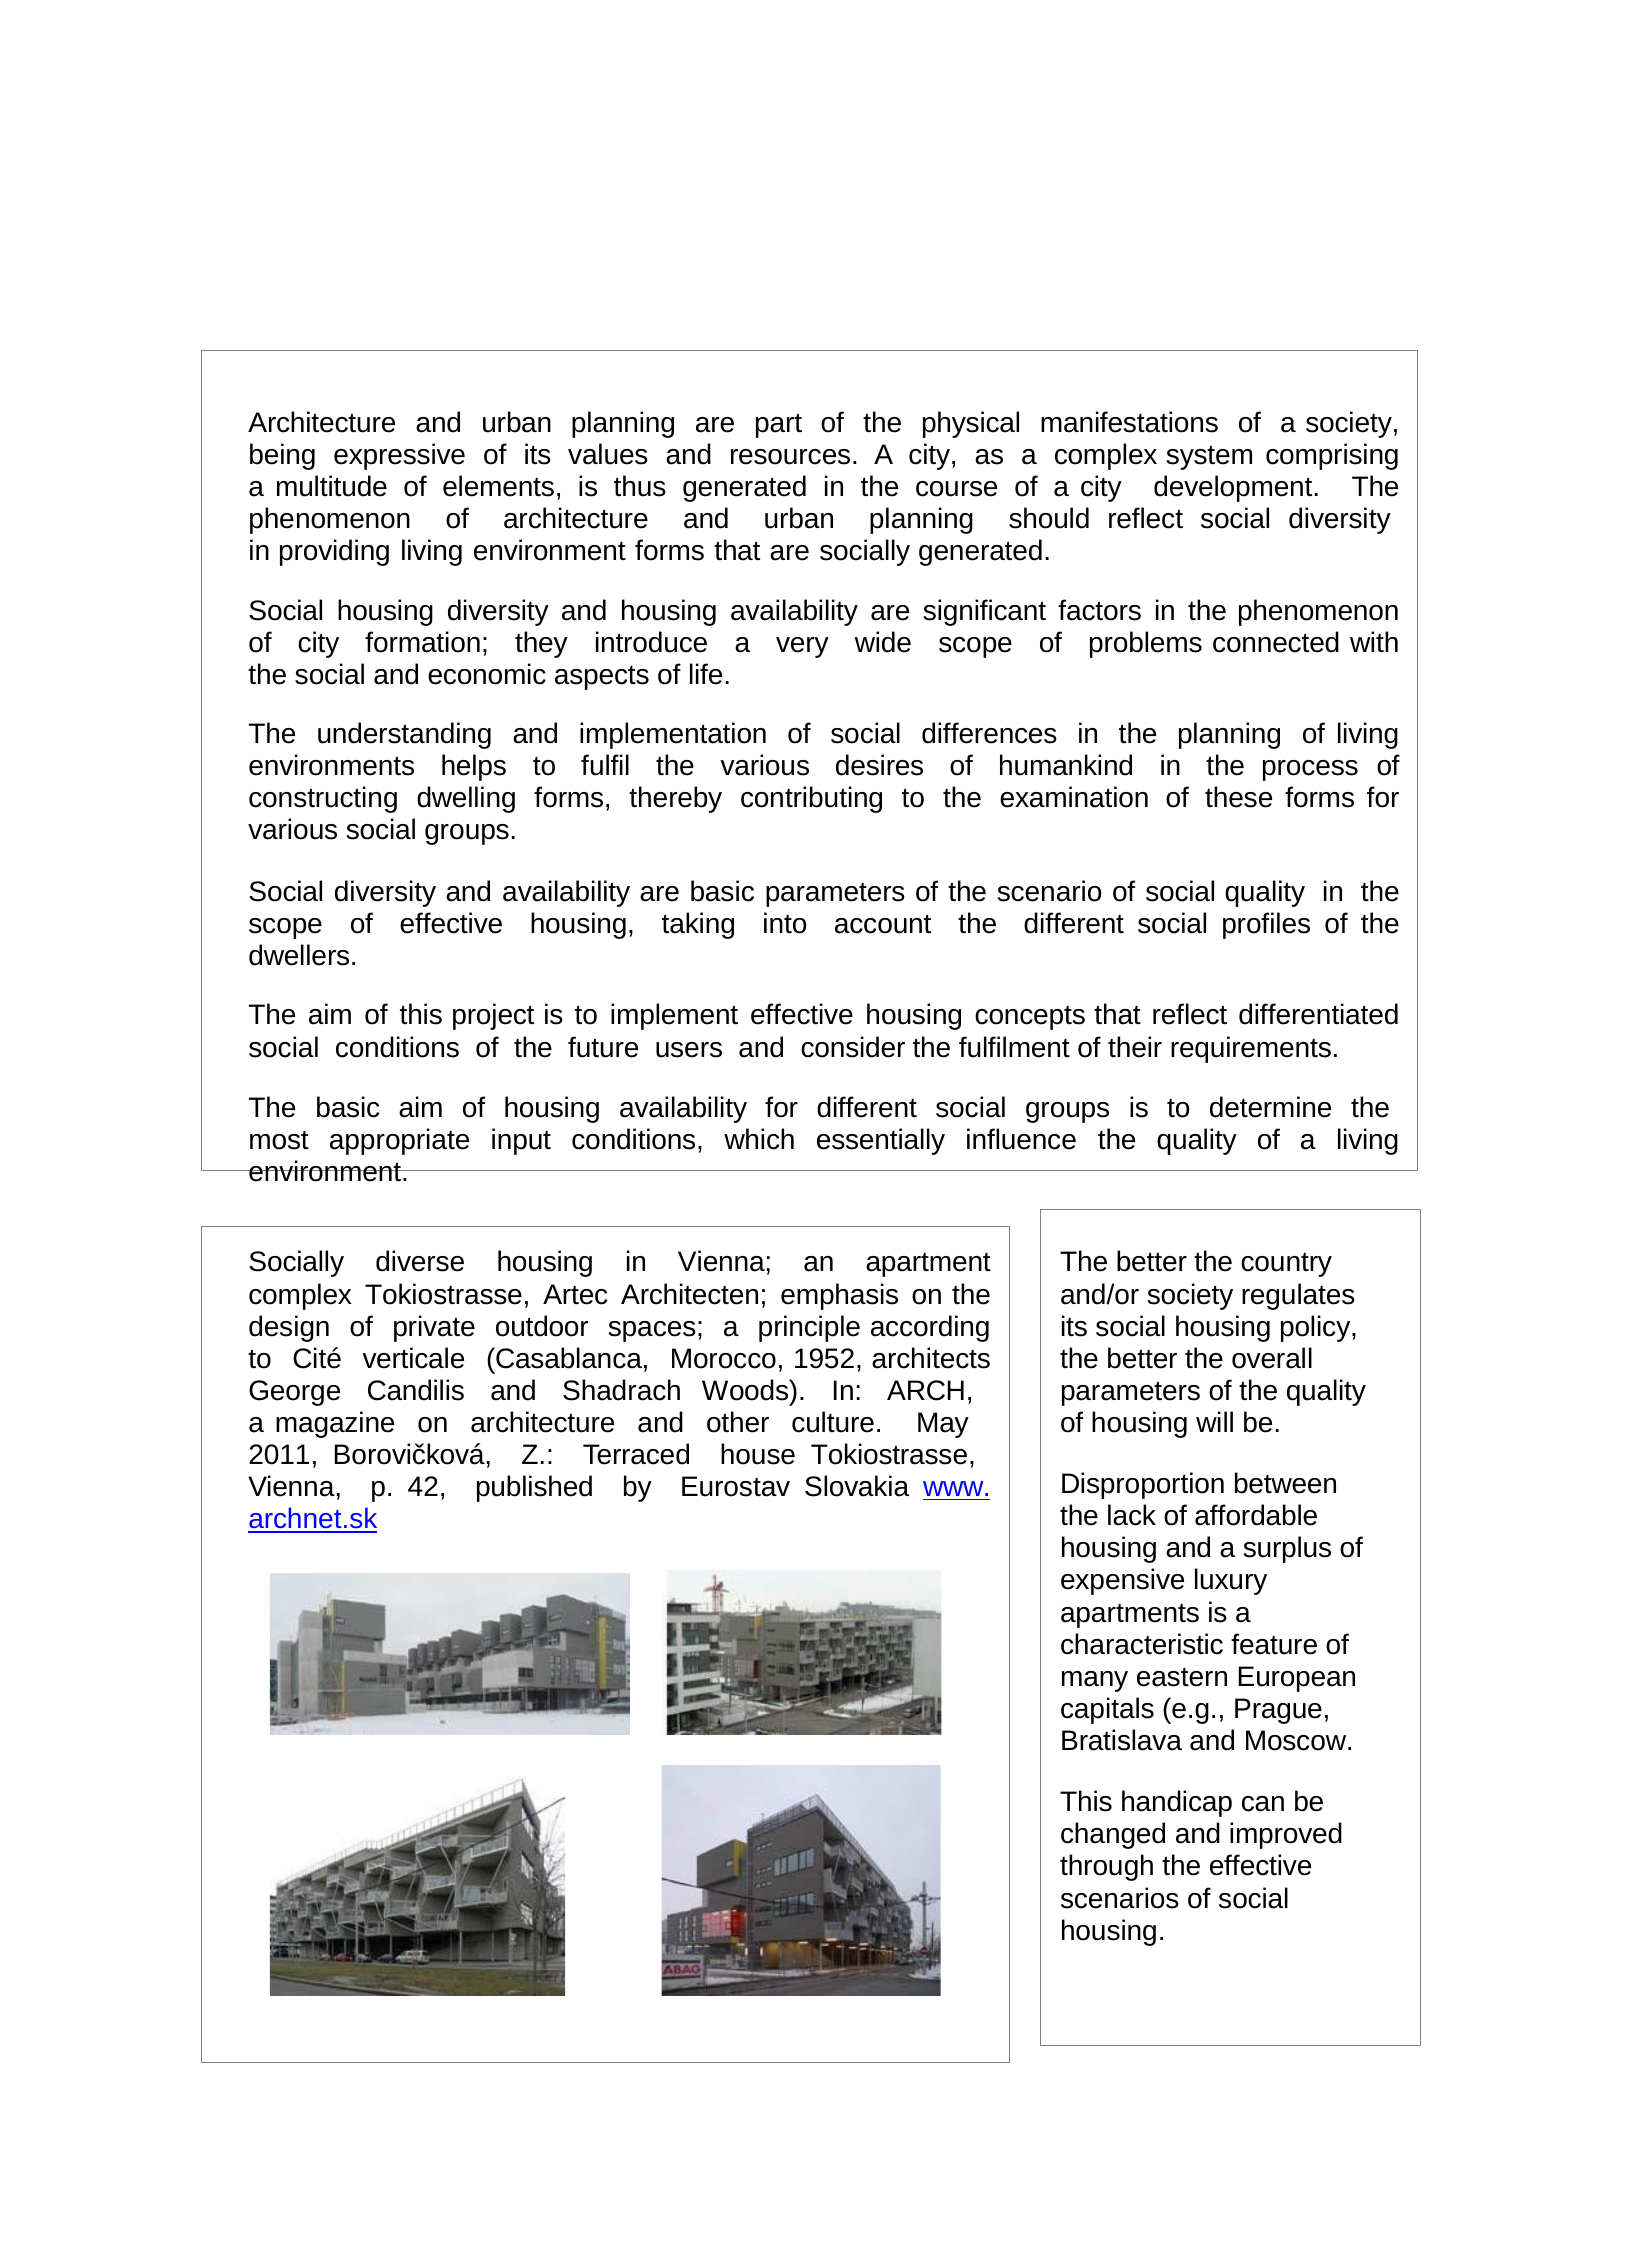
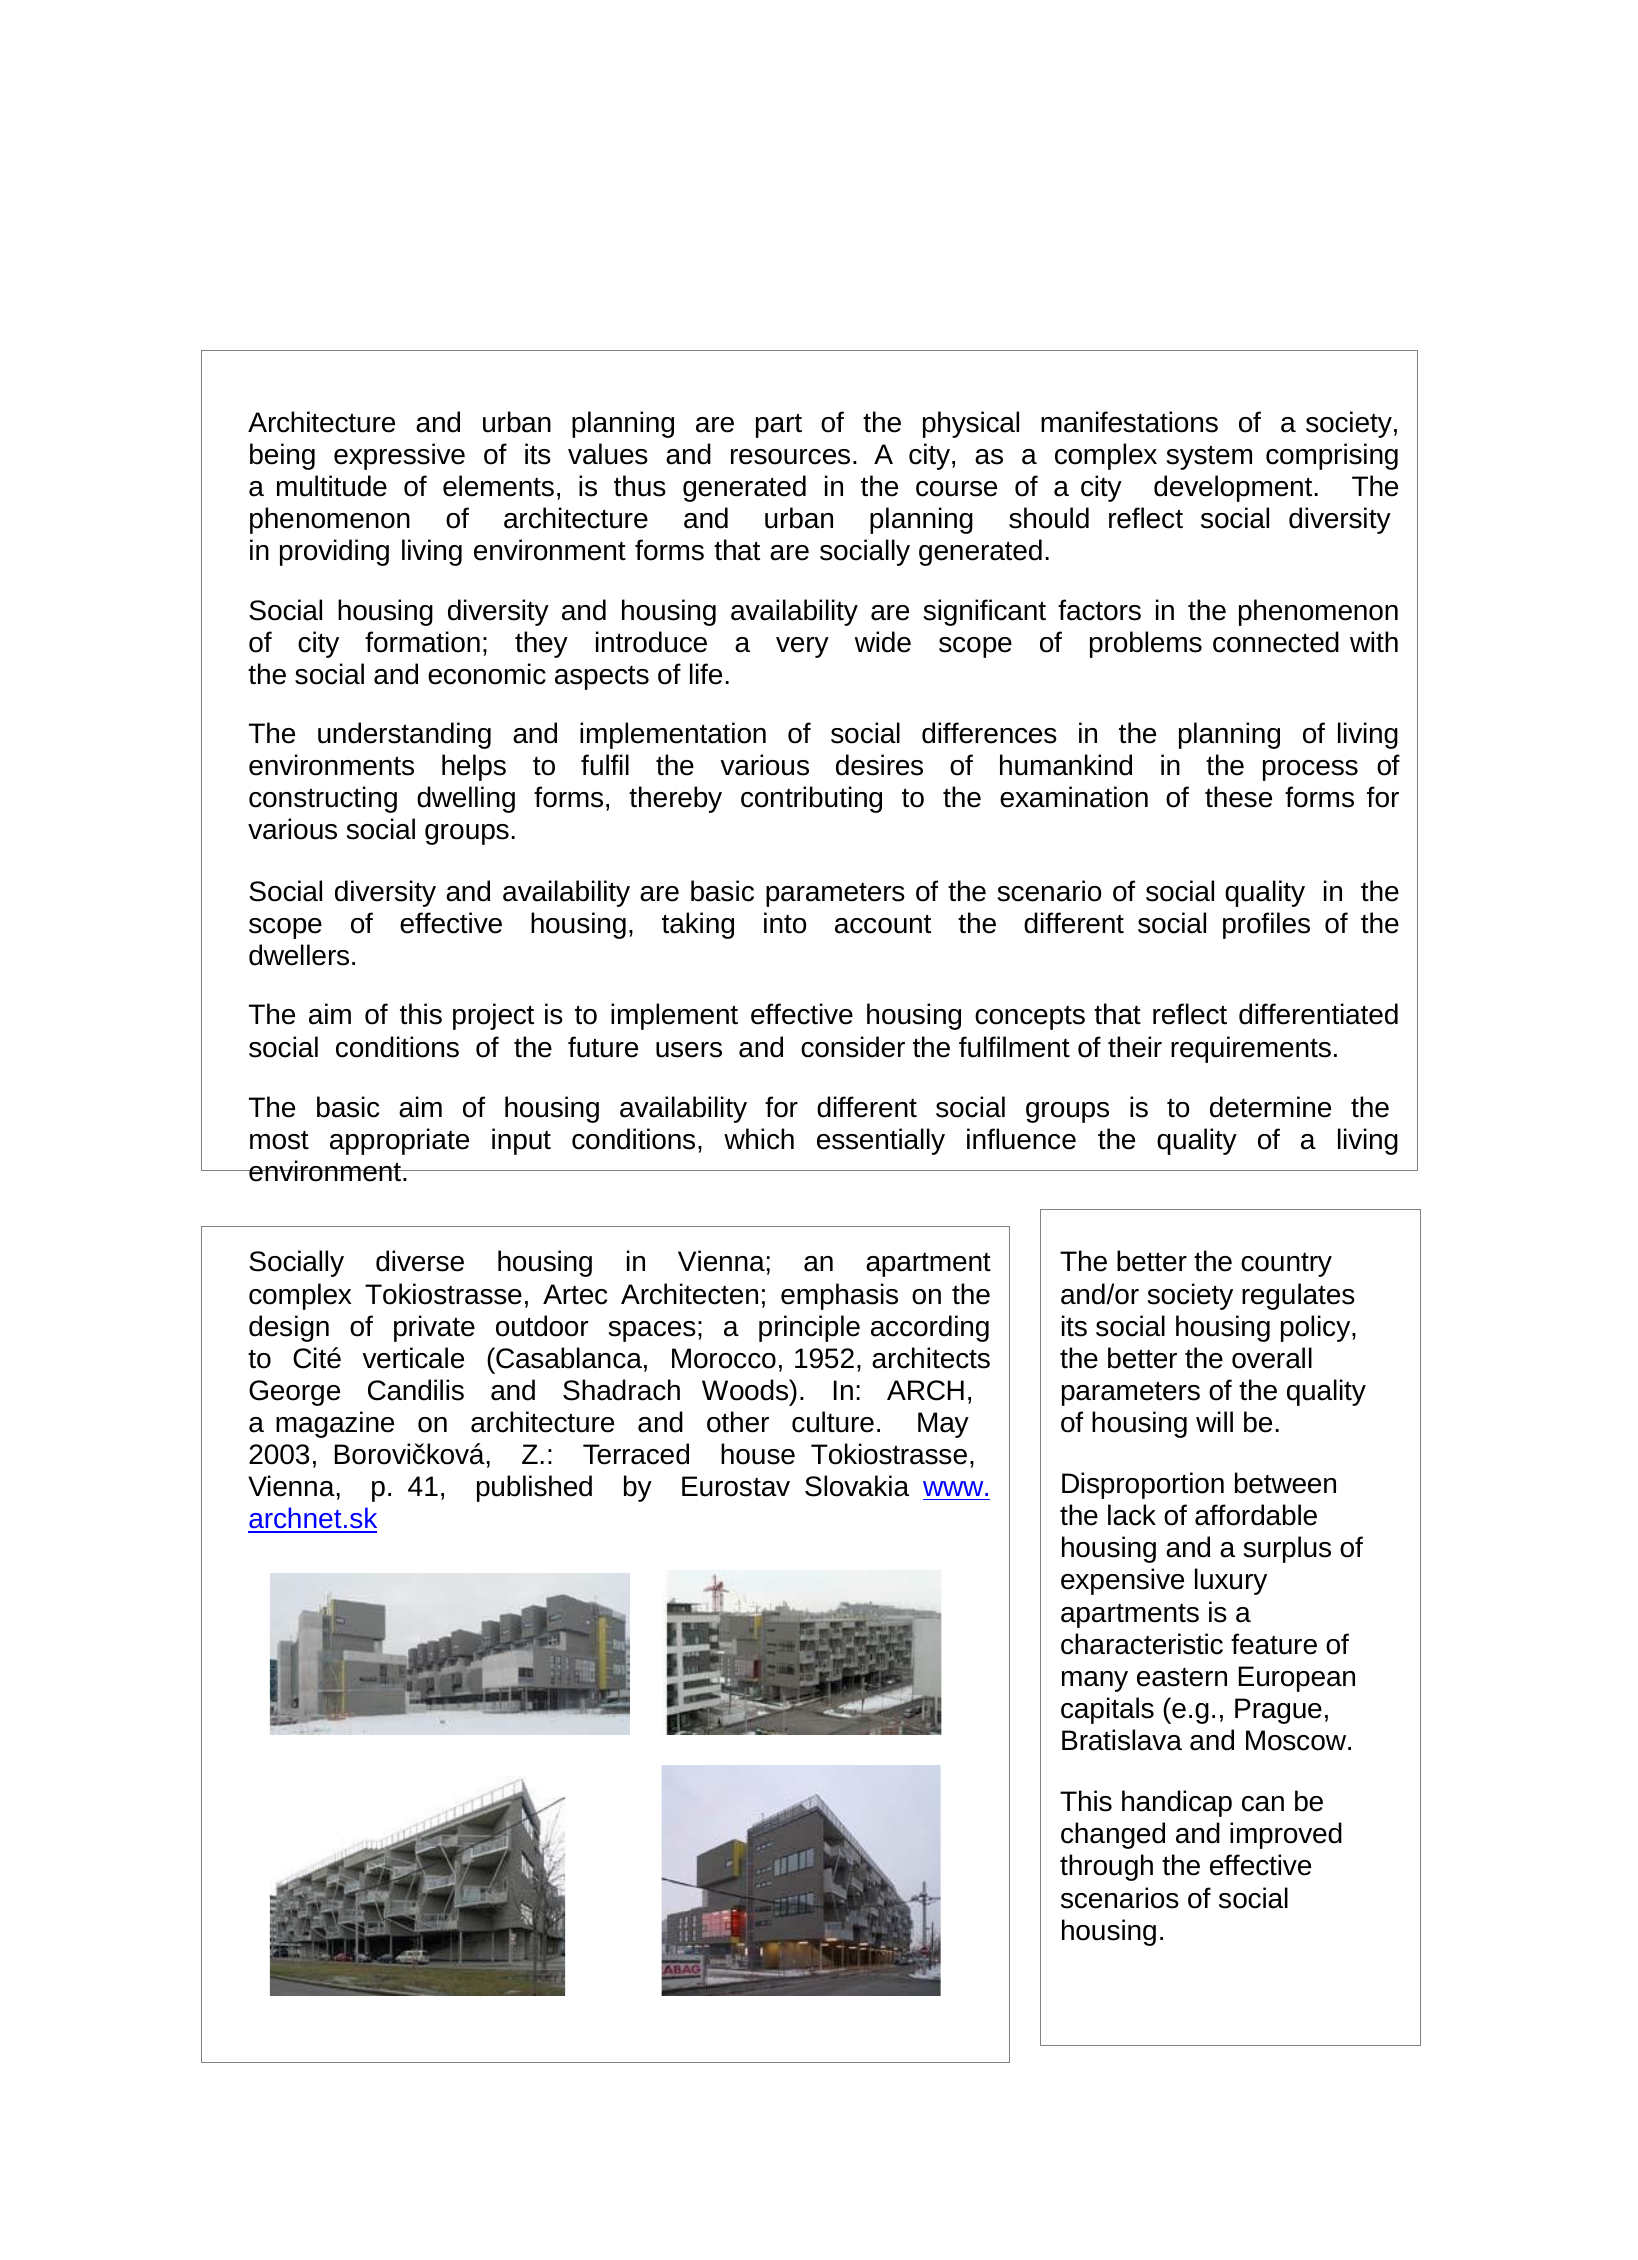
2011: 2011 -> 2003
42: 42 -> 41
